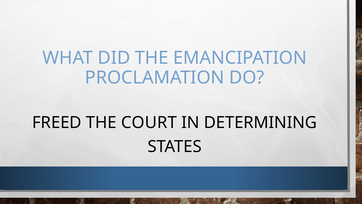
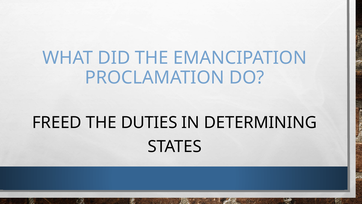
COURT: COURT -> DUTIES
